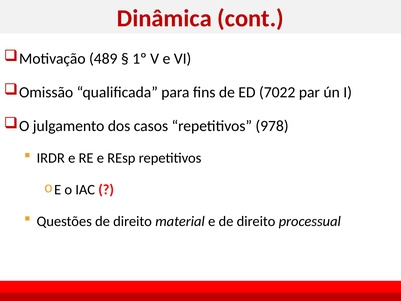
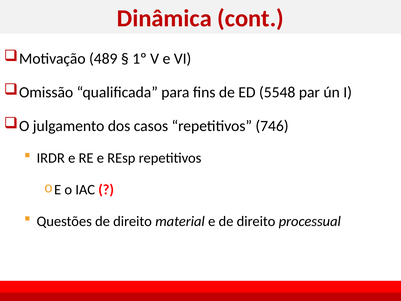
7022: 7022 -> 5548
978: 978 -> 746
